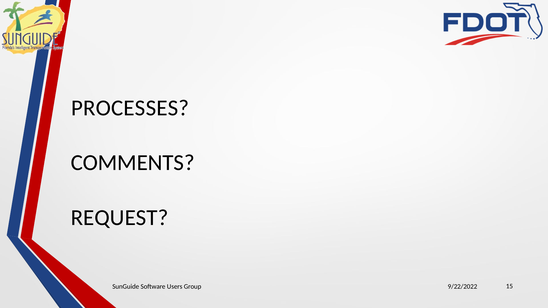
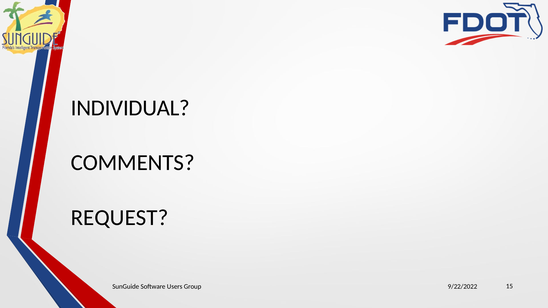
PROCESSES: PROCESSES -> INDIVIDUAL
